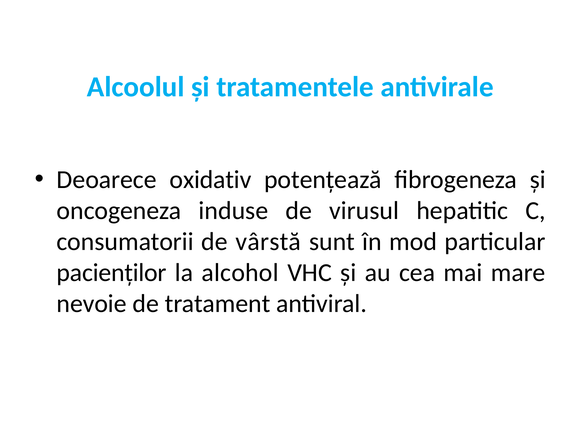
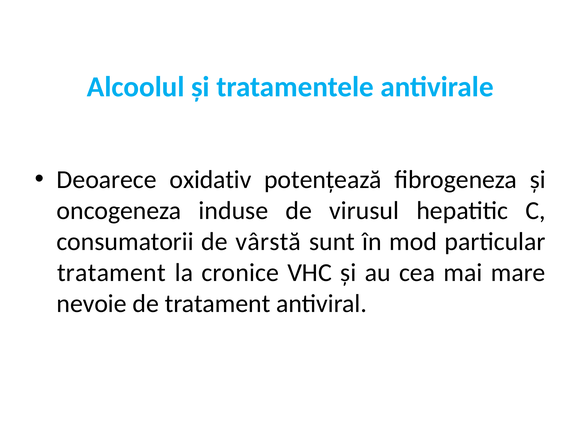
pacienților at (112, 272): pacienților -> tratament
alcohol: alcohol -> cronice
